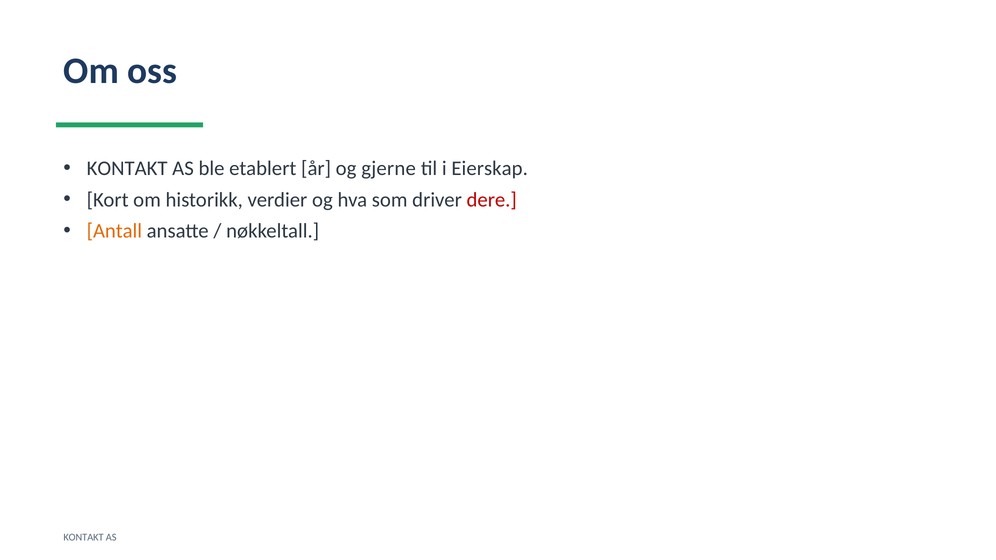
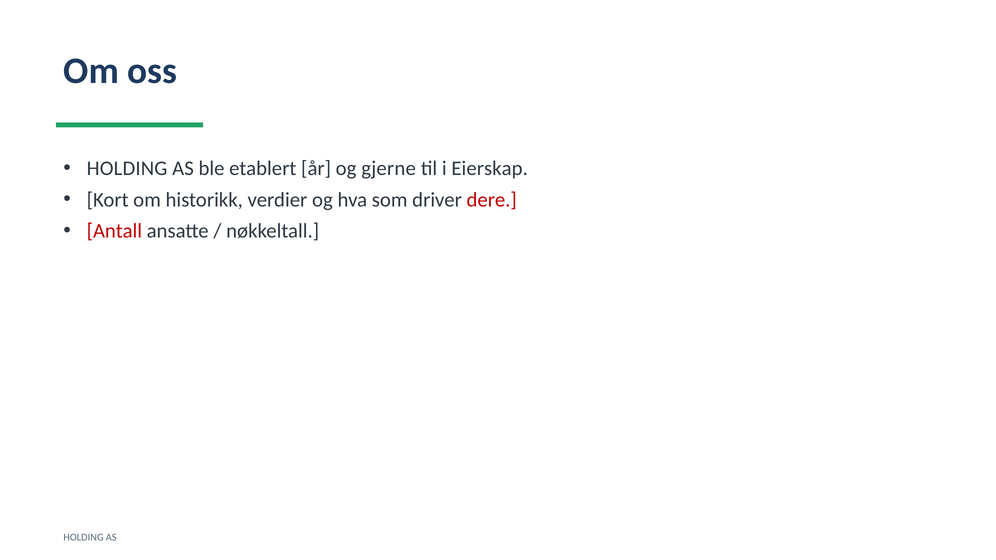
KONTAKT at (127, 169): KONTAKT -> HOLDING
Antall colour: orange -> red
KONTAKT at (84, 538): KONTAKT -> HOLDING
